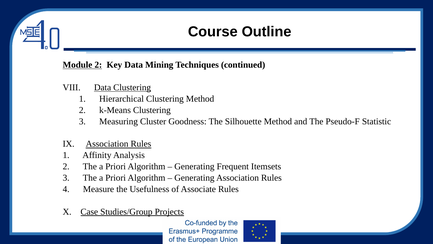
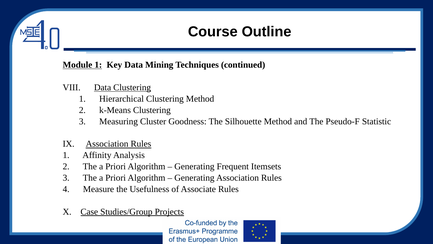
Module 2: 2 -> 1
